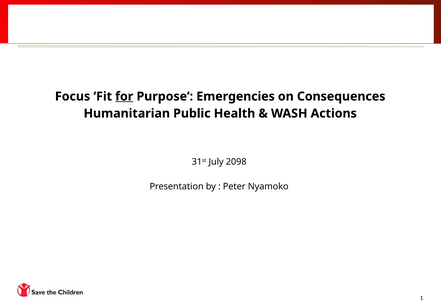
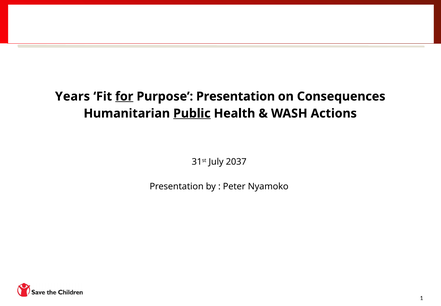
Focus: Focus -> Years
Purpose Emergencies: Emergencies -> Presentation
Public underline: none -> present
2098: 2098 -> 2037
